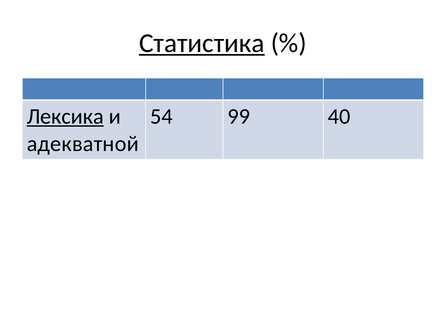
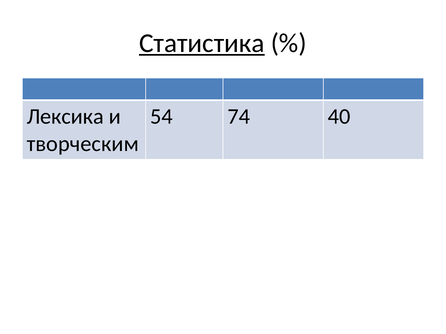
Лексика underline: present -> none
99: 99 -> 74
адекватной: адекватной -> творческим
